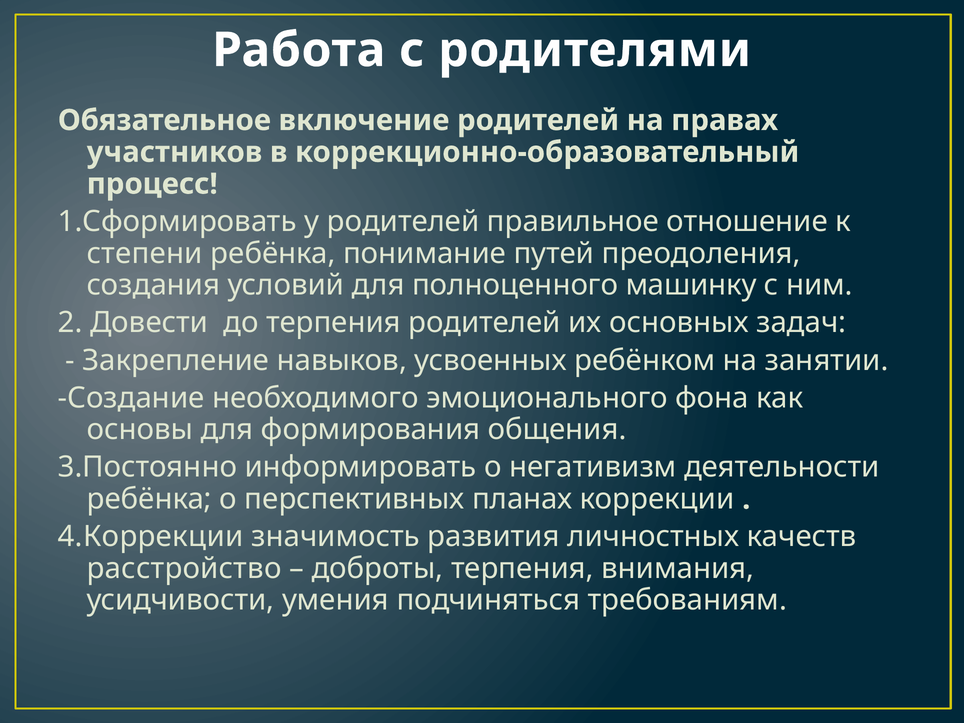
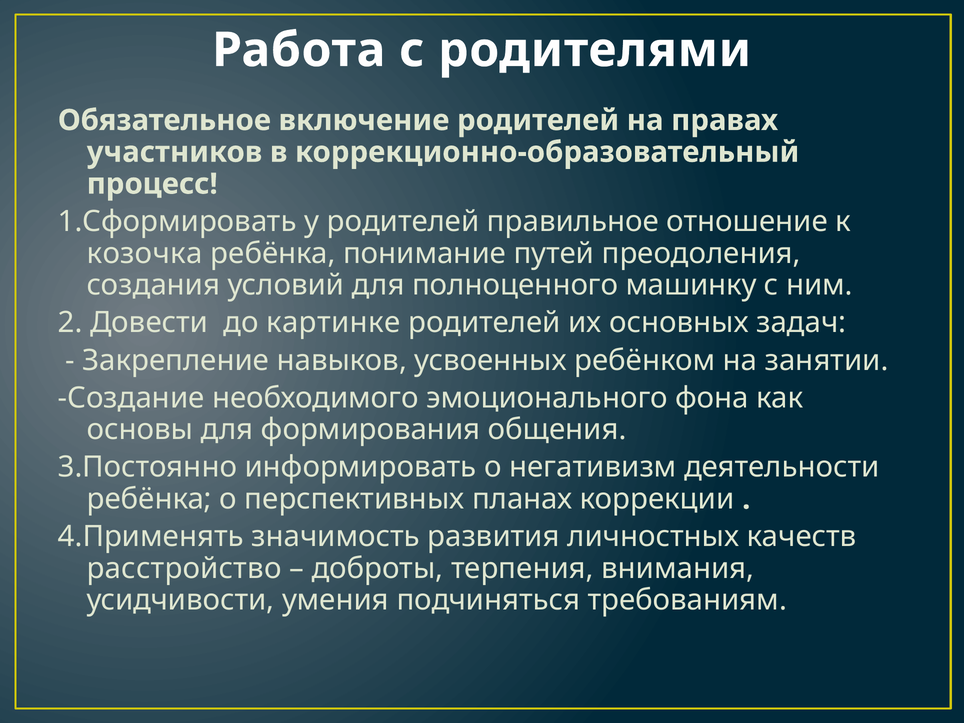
степени: степени -> козочка
до терпения: терпения -> картинке
4.Коррекции: 4.Коррекции -> 4.Применять
